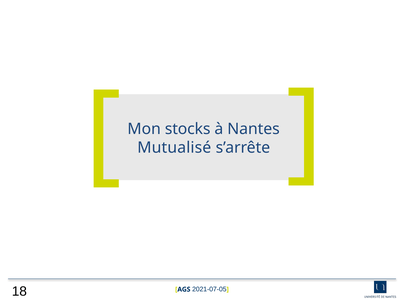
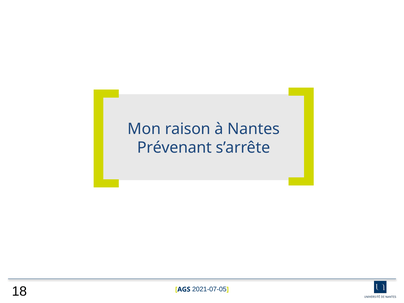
stocks: stocks -> raison
Mutualisé: Mutualisé -> Prévenant
